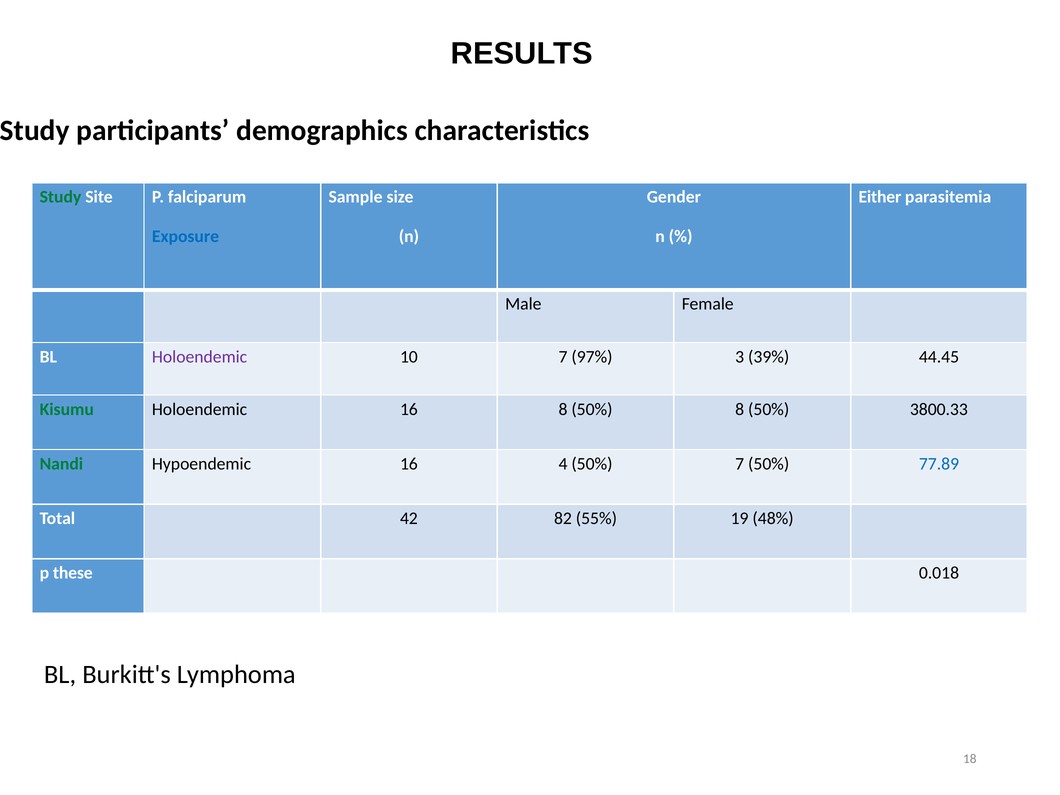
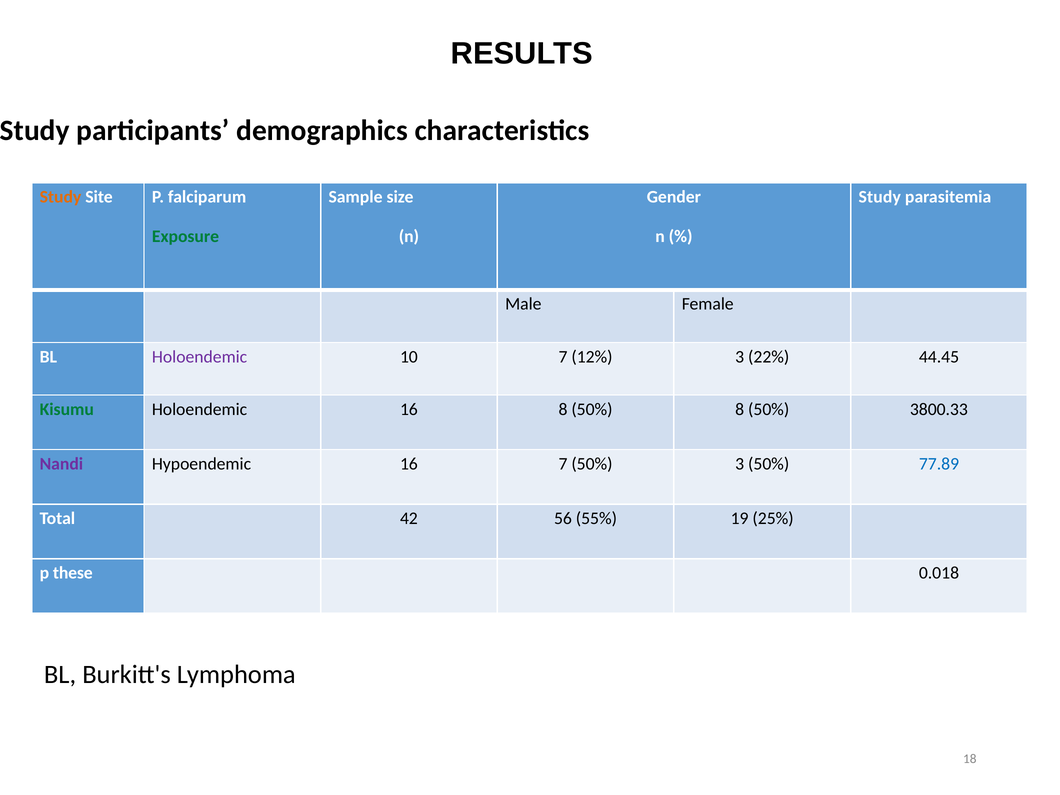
Study at (60, 197) colour: green -> orange
Either at (880, 197): Either -> Study
Exposure colour: blue -> green
97%: 97% -> 12%
39%: 39% -> 22%
Nandi colour: green -> purple
16 4: 4 -> 7
50% 7: 7 -> 3
82: 82 -> 56
48%: 48% -> 25%
